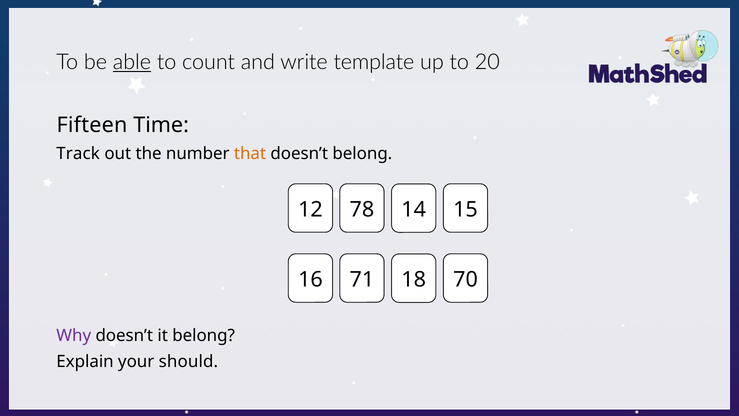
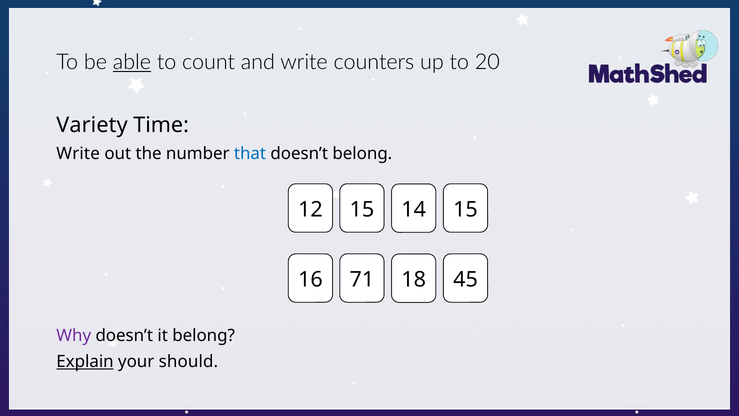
template: template -> counters
Fifteen: Fifteen -> Variety
Track at (78, 153): Track -> Write
that colour: orange -> blue
12 78: 78 -> 15
70: 70 -> 45
Explain underline: none -> present
